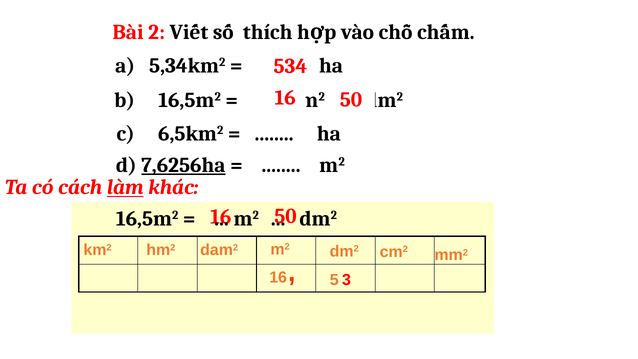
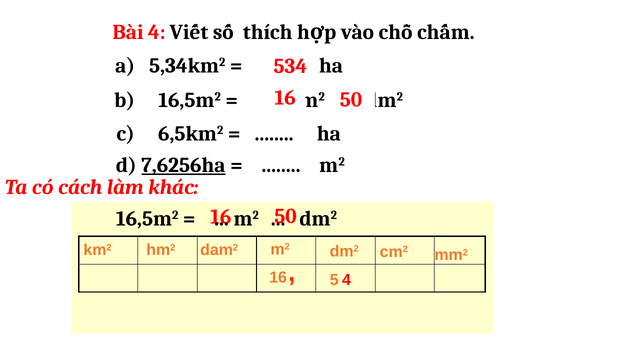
Bài 2: 2 -> 4
làm underline: present -> none
5 3: 3 -> 4
